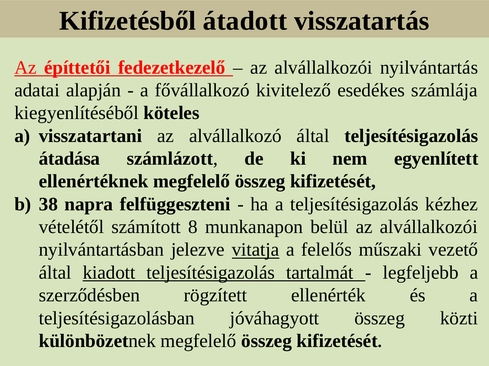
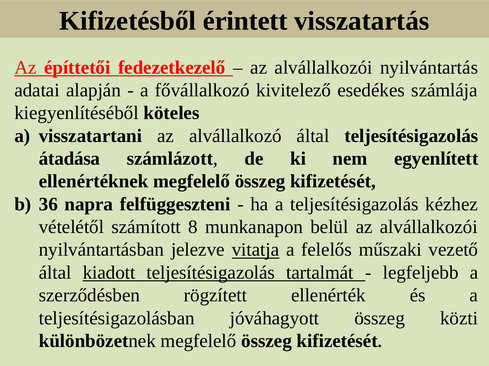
átadott: átadott -> érintett
38: 38 -> 36
